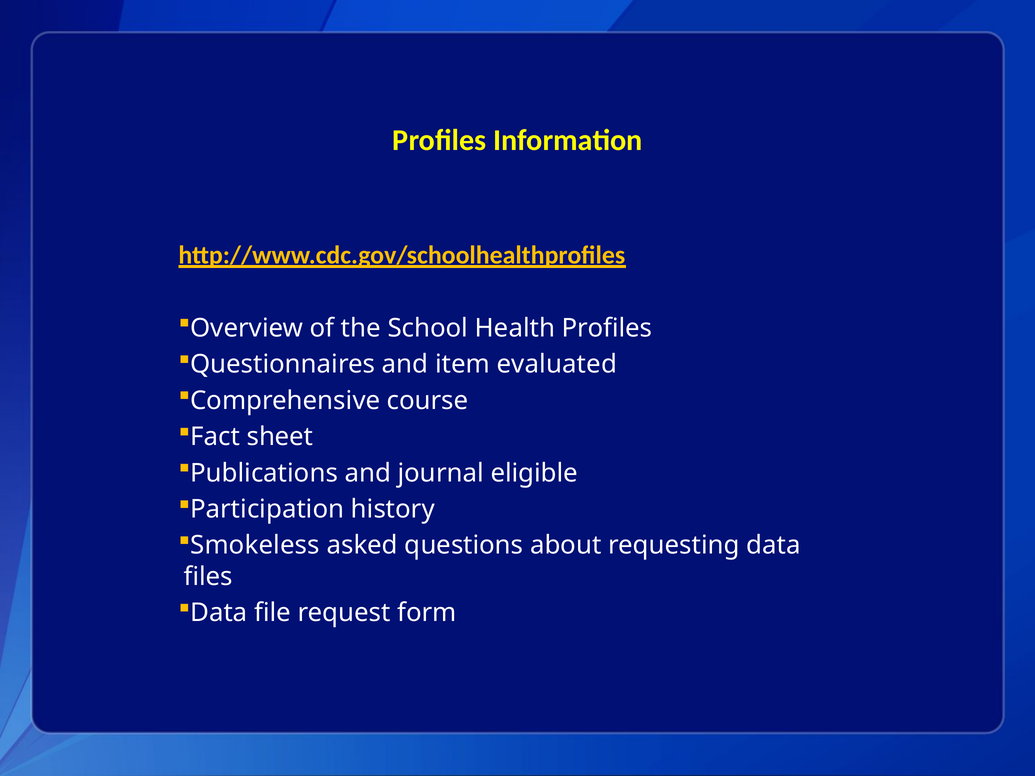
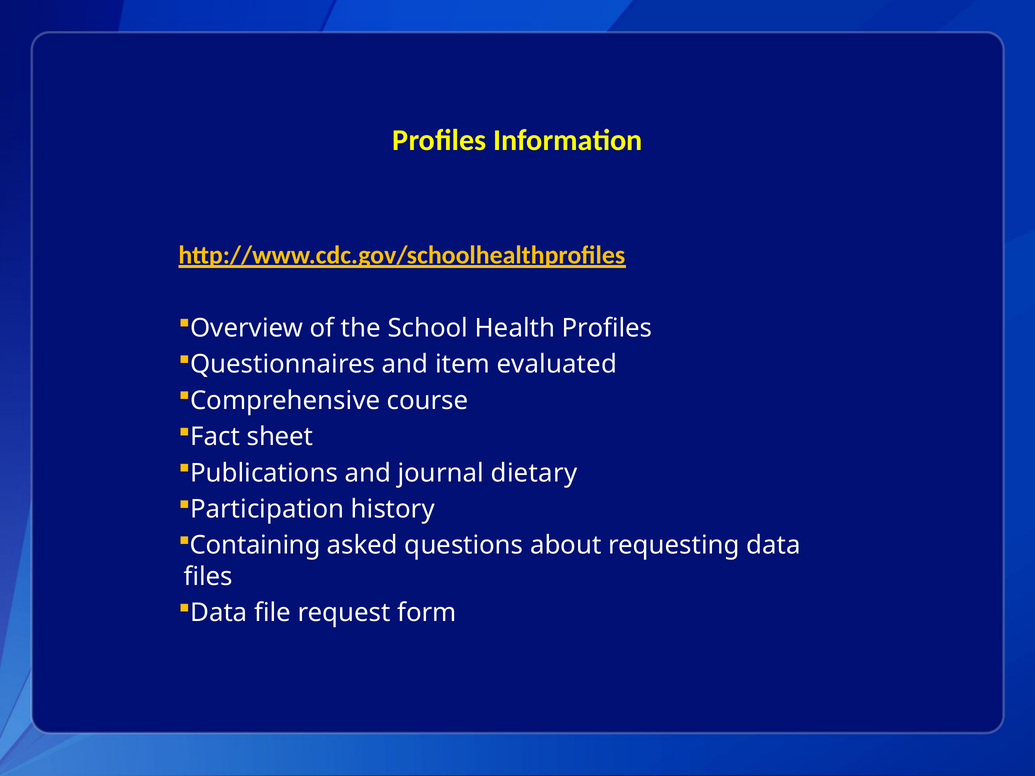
eligible: eligible -> dietary
Smokeless: Smokeless -> Containing
